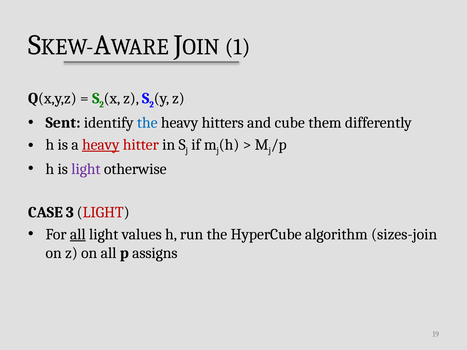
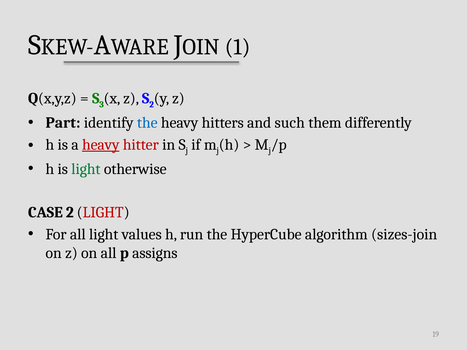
2 at (102, 105): 2 -> 3
Sent: Sent -> Part
cube: cube -> such
light at (86, 169) colour: purple -> green
CASE 3: 3 -> 2
all at (78, 234) underline: present -> none
